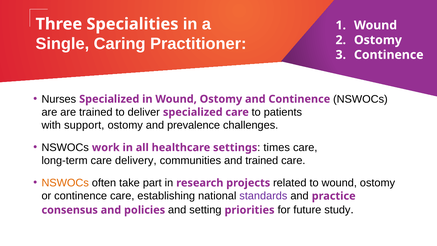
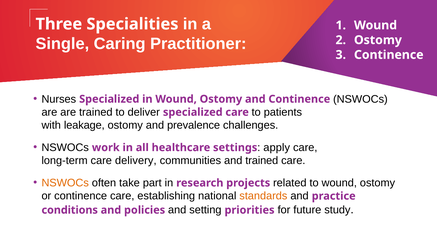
support: support -> leakage
times: times -> apply
standards colour: purple -> orange
consensus: consensus -> conditions
